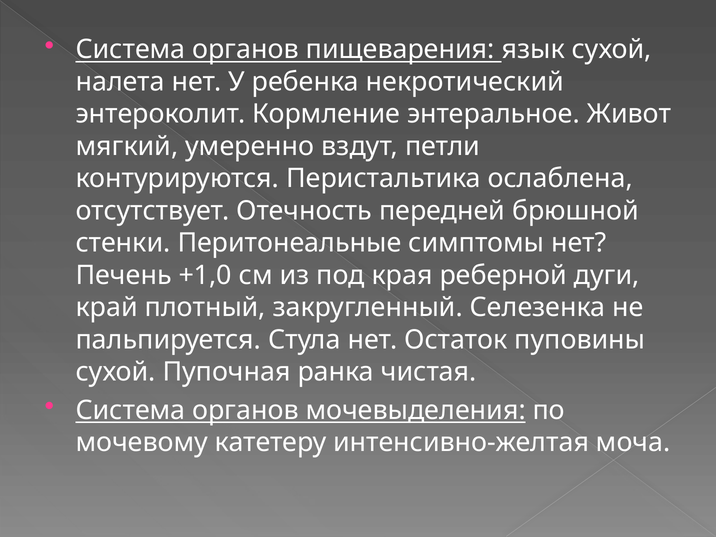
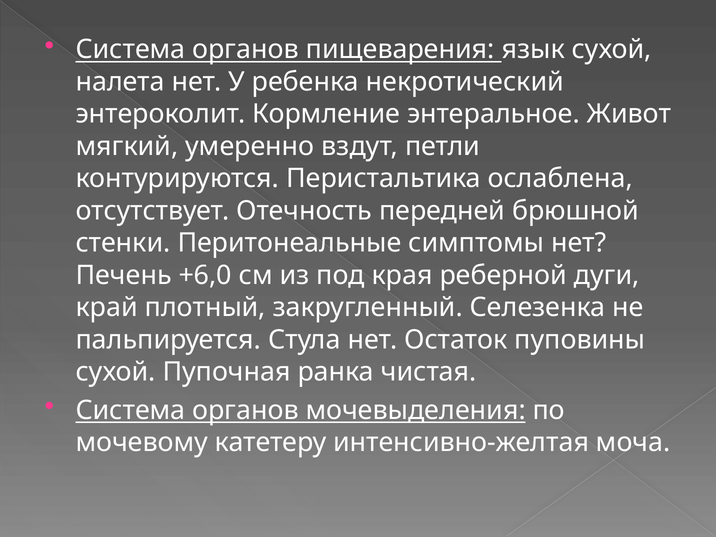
+1,0: +1,0 -> +6,0
